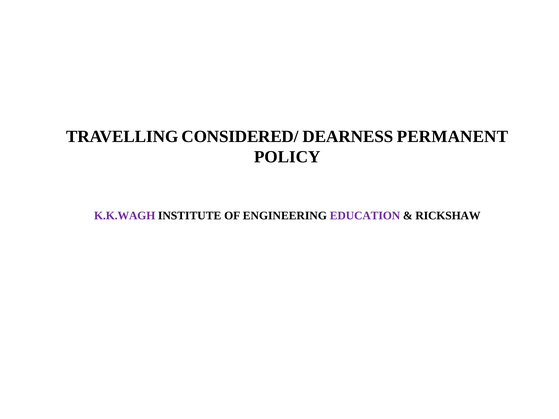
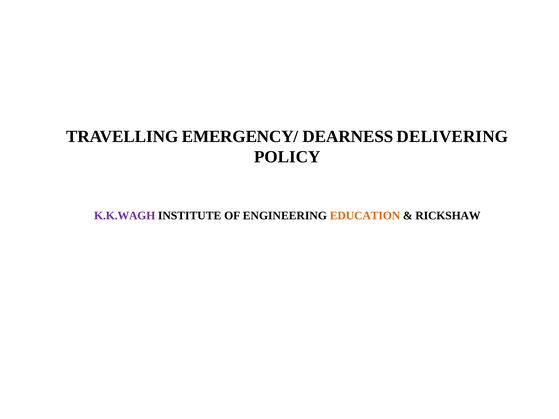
CONSIDERED/: CONSIDERED/ -> EMERGENCY/
PERMANENT: PERMANENT -> DELIVERING
EDUCATION colour: purple -> orange
